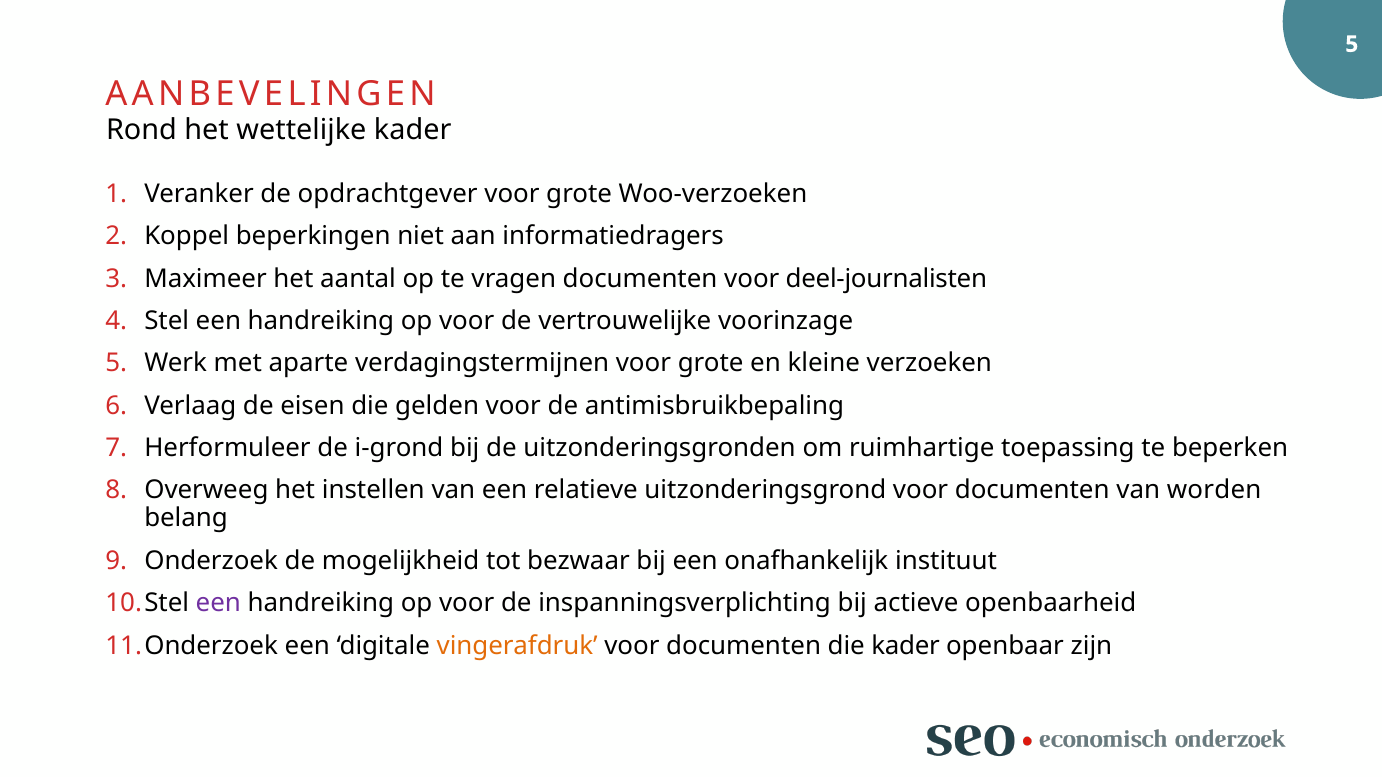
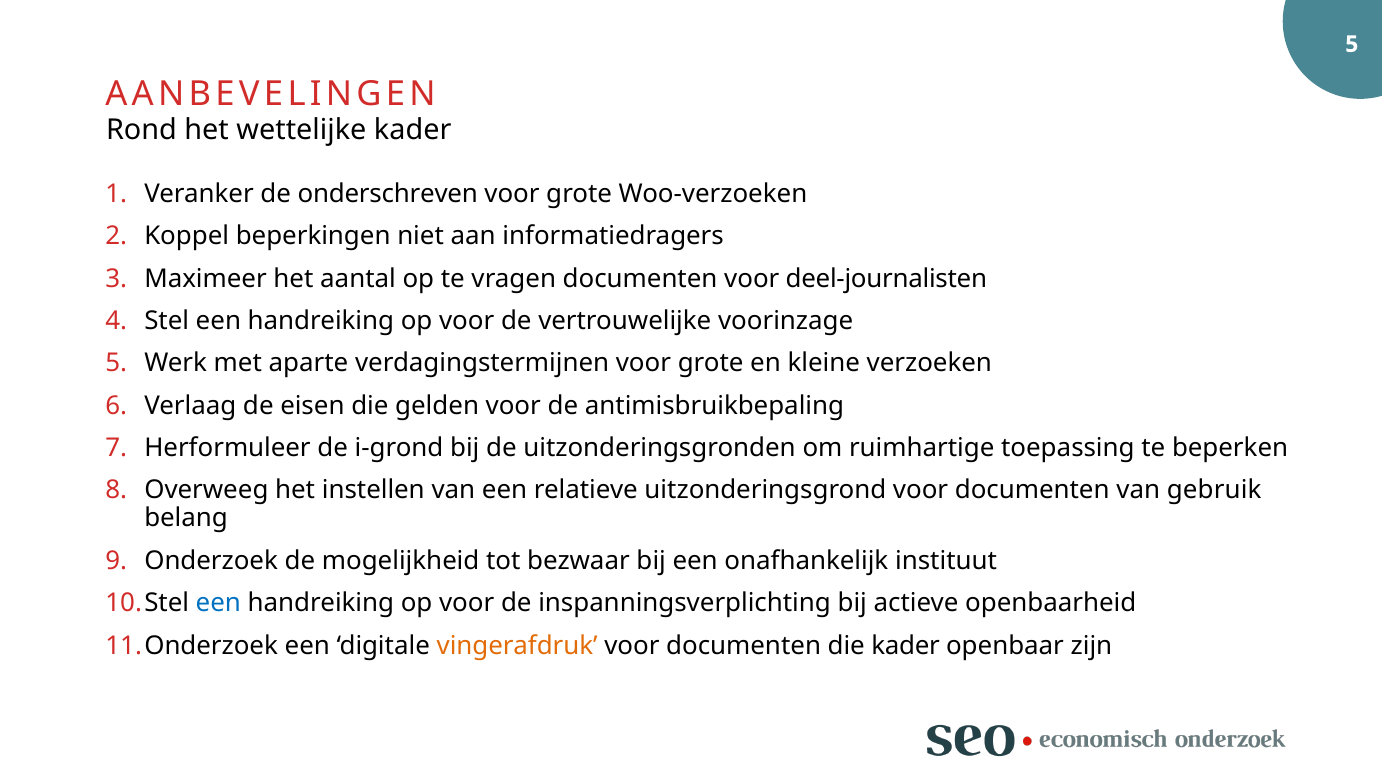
opdrachtgever: opdrachtgever -> onderschreven
worden: worden -> gebruik
een at (218, 603) colour: purple -> blue
